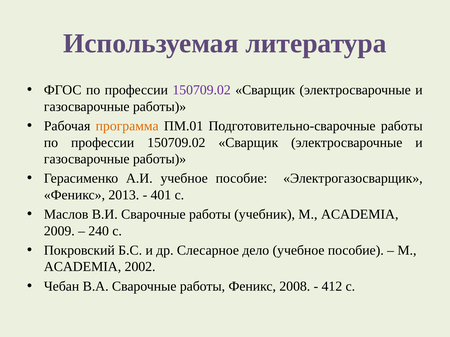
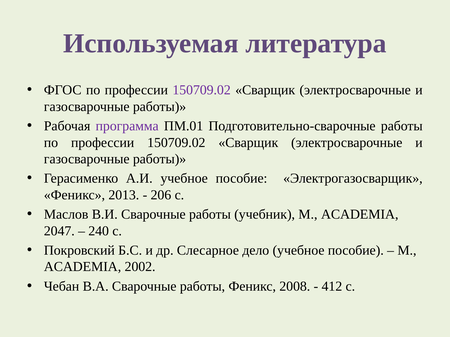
программа colour: orange -> purple
401: 401 -> 206
2009: 2009 -> 2047
